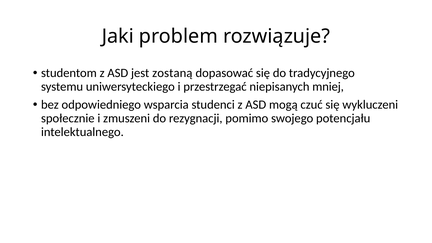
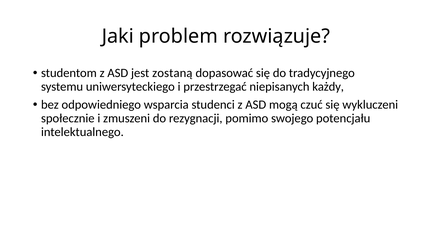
mniej: mniej -> każdy
